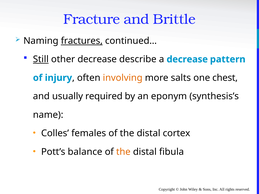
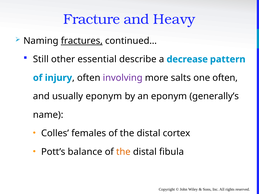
Brittle: Brittle -> Heavy
Still underline: present -> none
other decrease: decrease -> essential
involving colour: orange -> purple
one chest: chest -> often
usually required: required -> eponym
synthesis’s: synthesis’s -> generally’s
